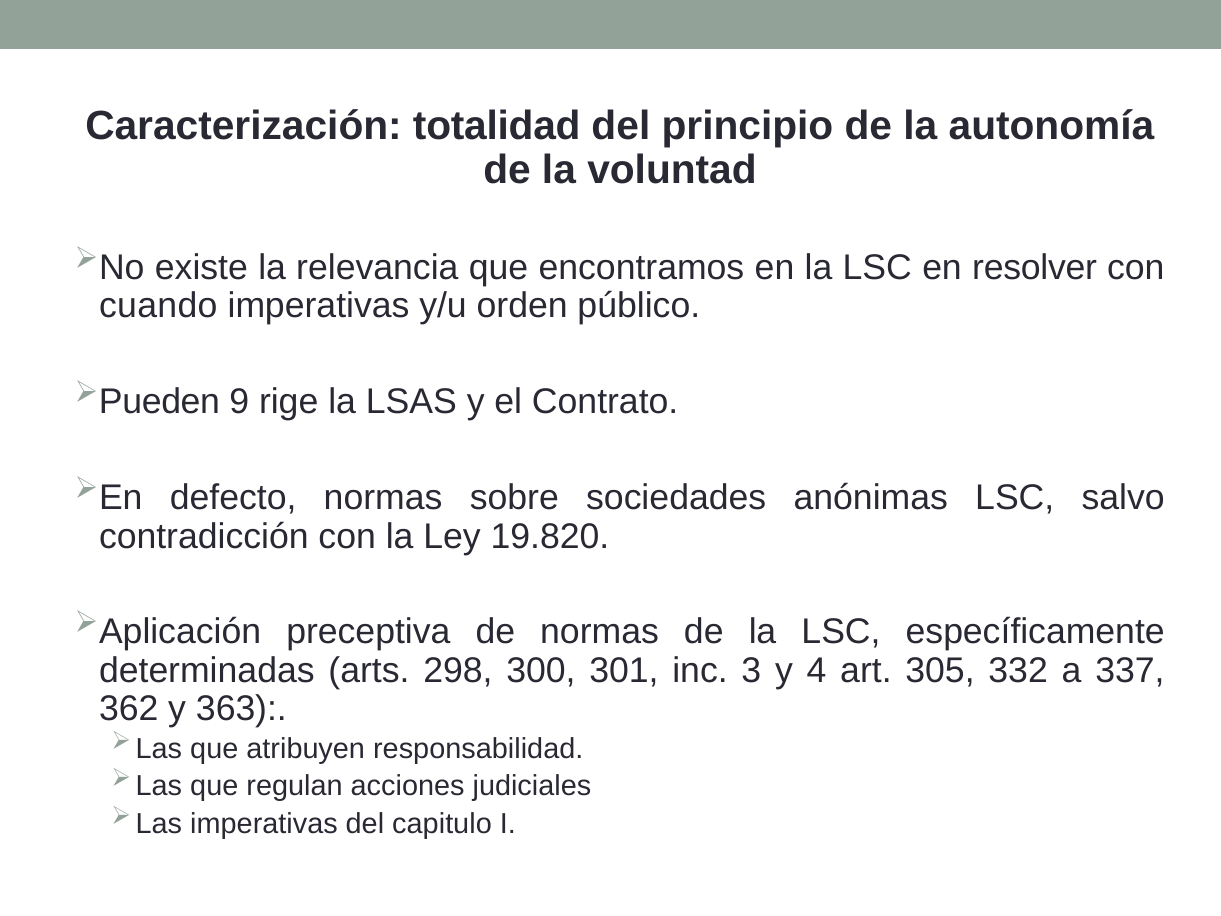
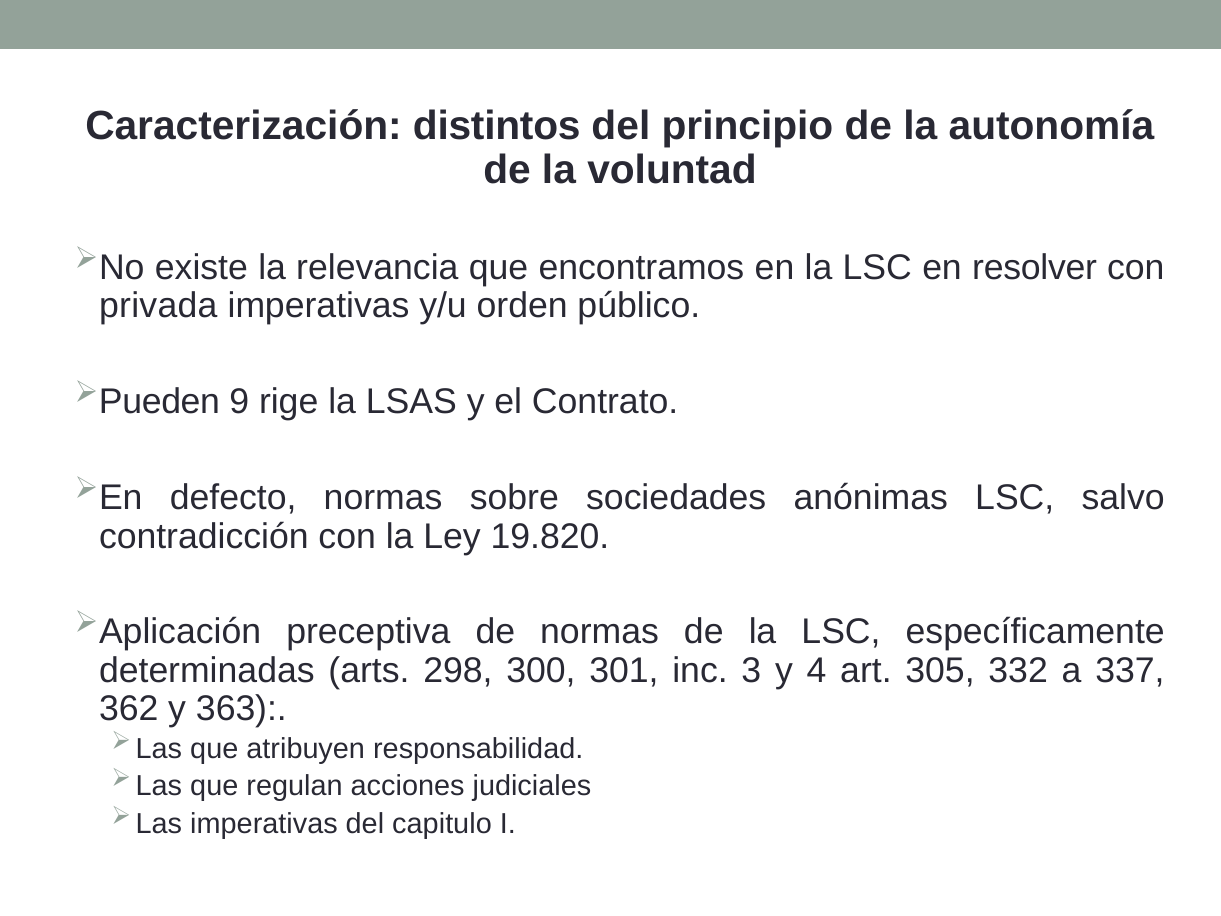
totalidad: totalidad -> distintos
cuando: cuando -> privada
